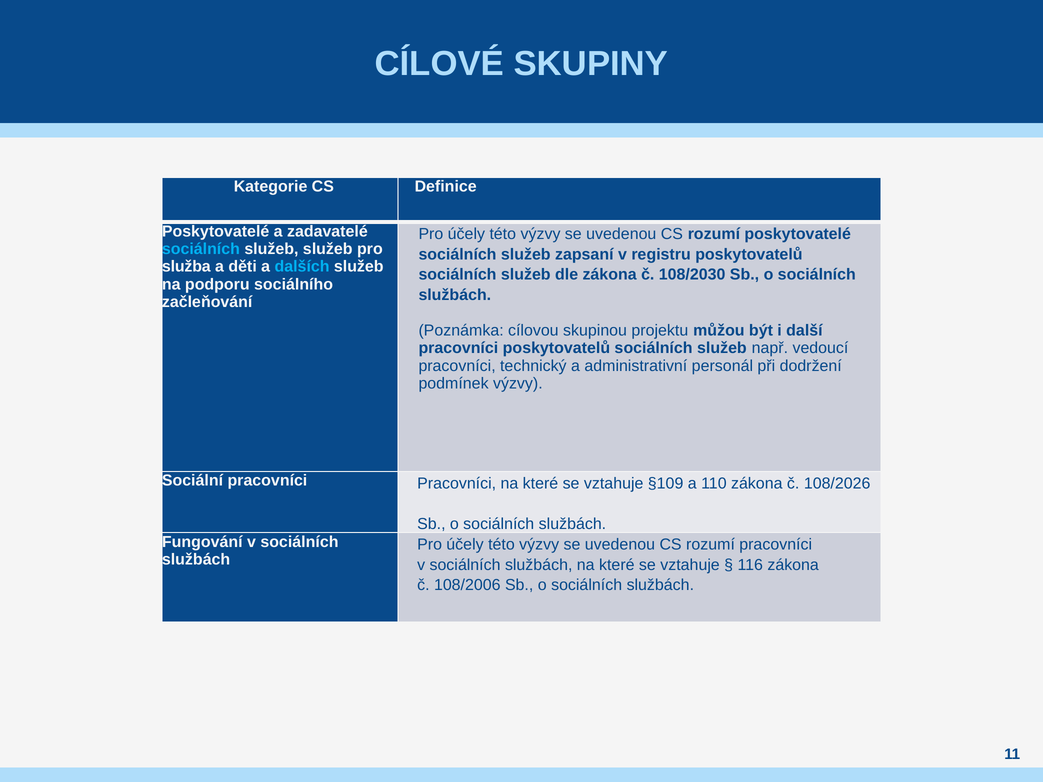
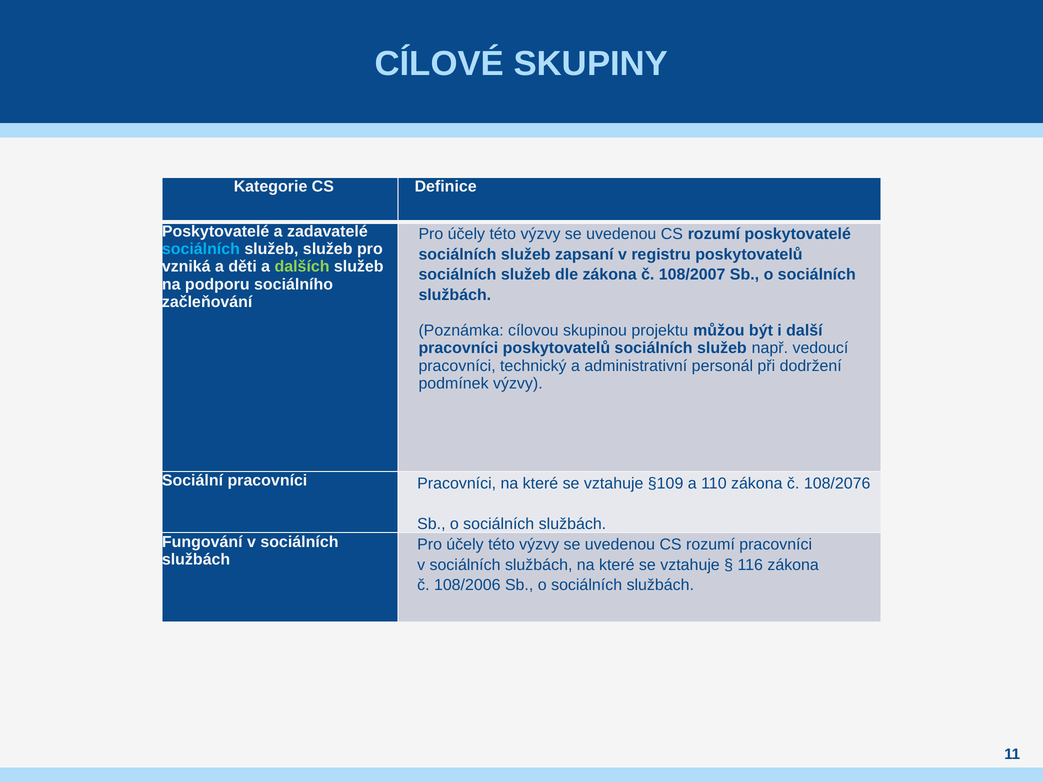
služba: služba -> vzniká
dalších colour: light blue -> light green
108/2030: 108/2030 -> 108/2007
108/2026: 108/2026 -> 108/2076
